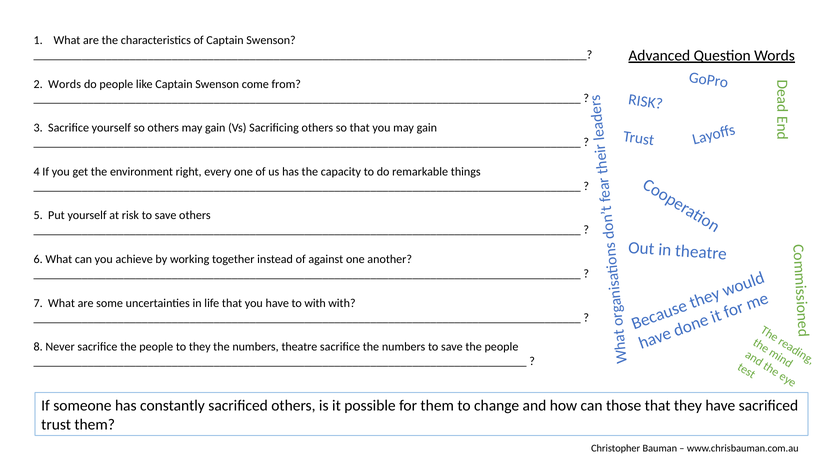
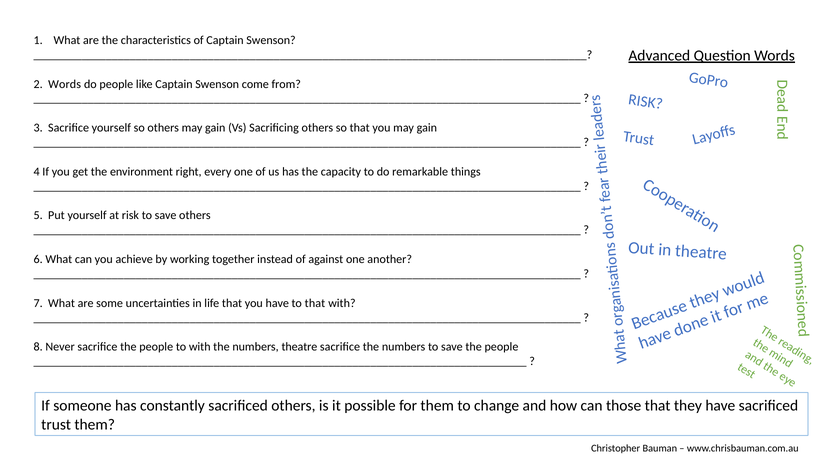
to with: with -> that
to they: they -> with
